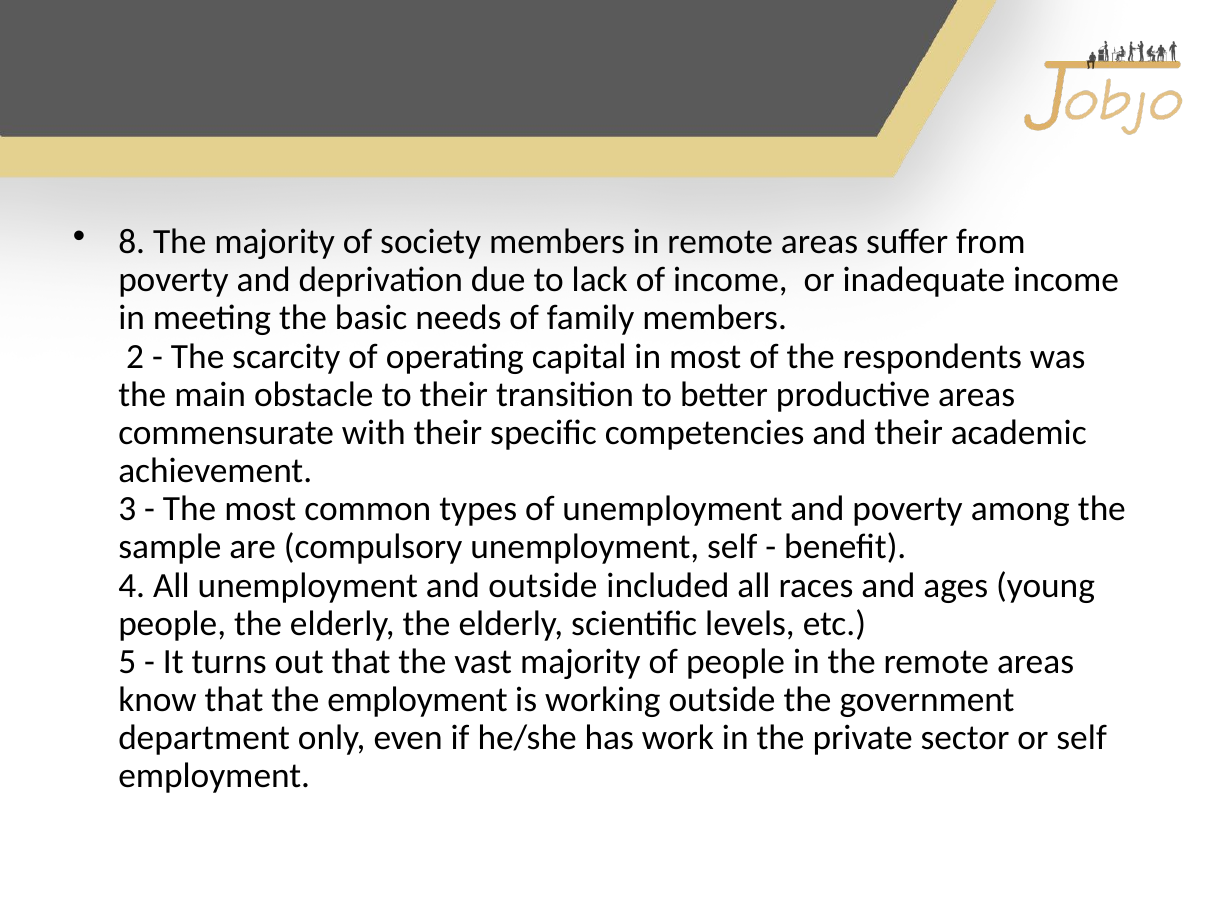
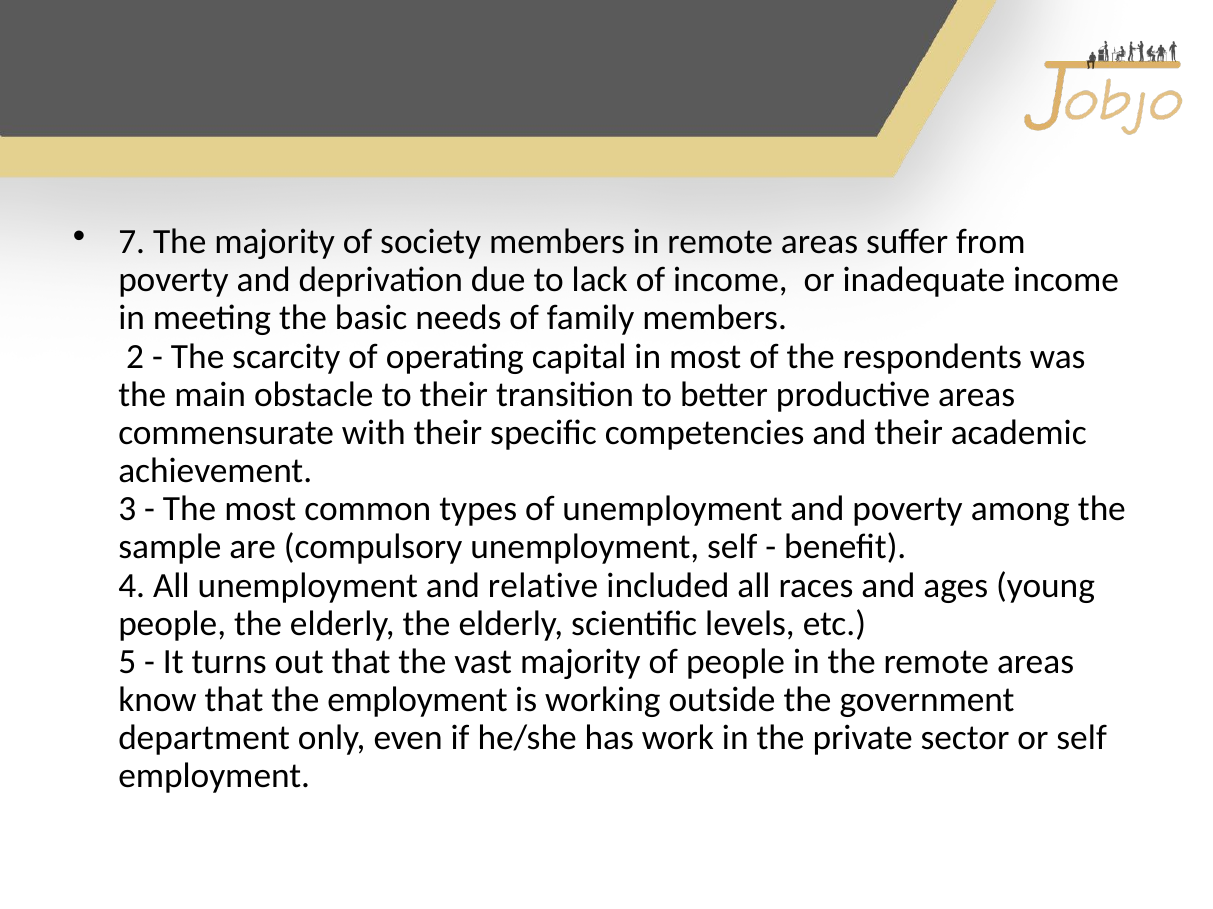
8: 8 -> 7
and outside: outside -> relative
